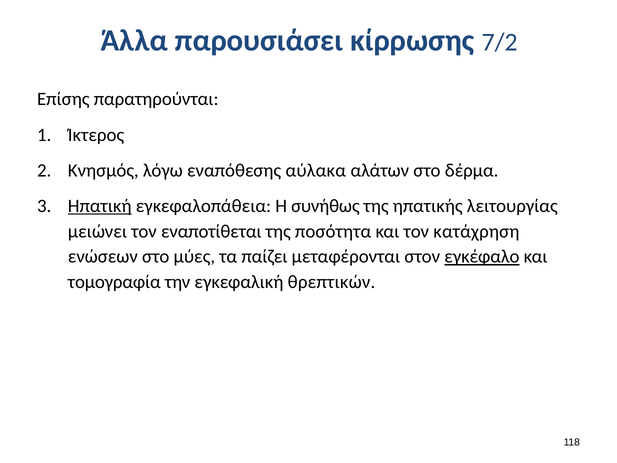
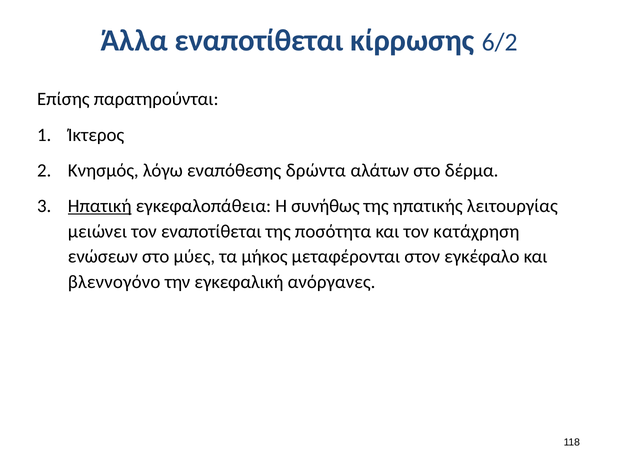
Άλλα παρουσιάσει: παρουσιάσει -> εναποτίθεται
7/2: 7/2 -> 6/2
αύλακα: αύλακα -> δρώντα
παίζει: παίζει -> μήκος
εγκέφαλο underline: present -> none
τομογραφία: τομογραφία -> βλεννογόνο
θρεπτικών: θρεπτικών -> ανόργανες
